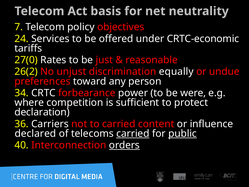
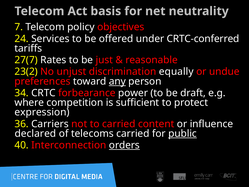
CRTC-economic: CRTC-economic -> CRTC-conferred
27(0: 27(0 -> 27(7
26(2: 26(2 -> 23(2
any underline: none -> present
were: were -> draft
declaration: declaration -> expression
carried at (133, 133) underline: present -> none
